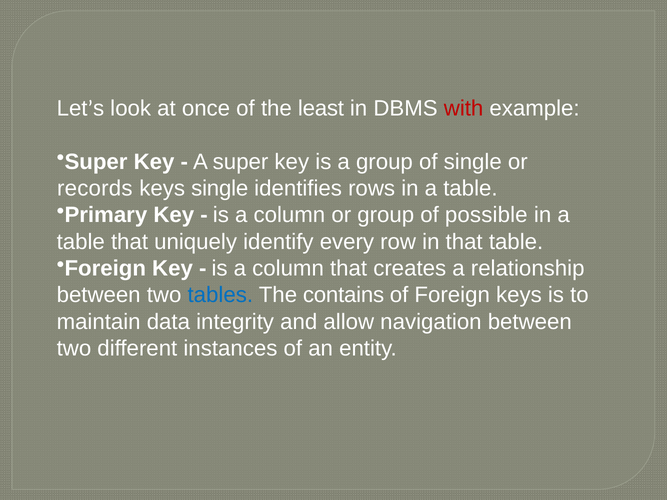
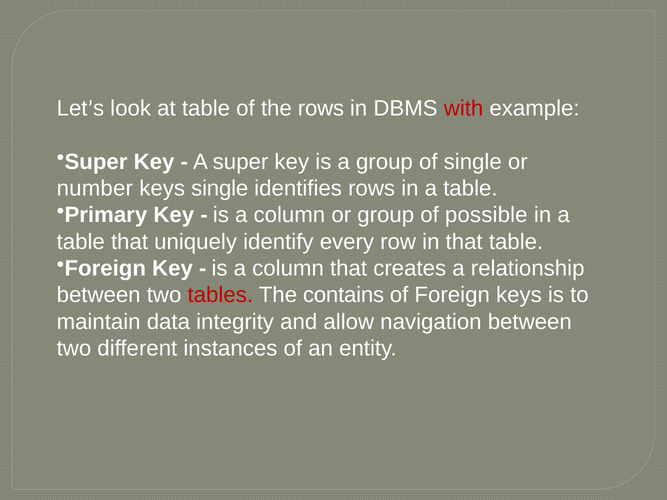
at once: once -> table
the least: least -> rows
records: records -> number
tables colour: blue -> red
